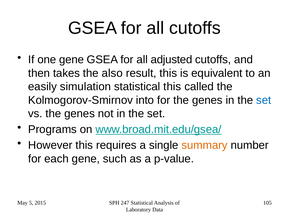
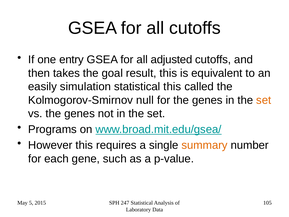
one gene: gene -> entry
also: also -> goal
into: into -> null
set at (264, 100) colour: blue -> orange
